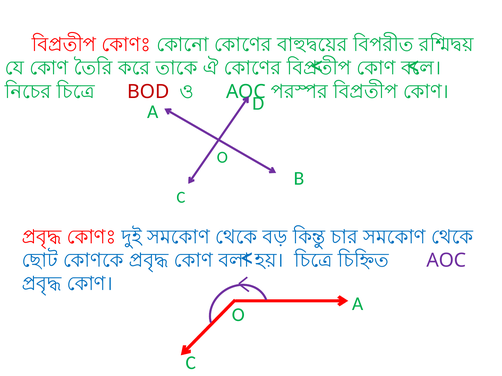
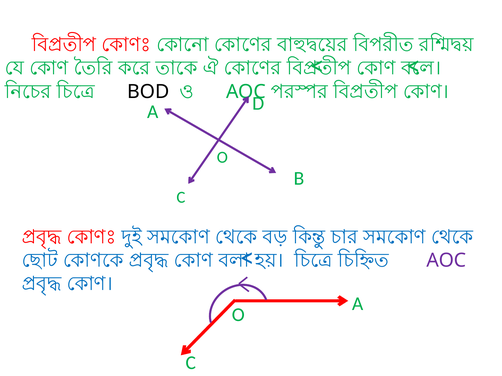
BOD colour: red -> black
